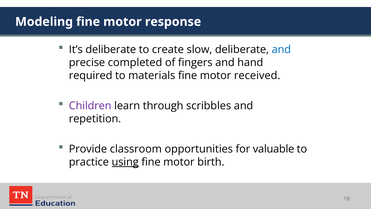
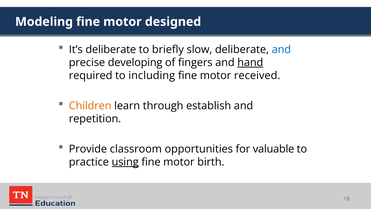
response: response -> designed
create: create -> briefly
completed: completed -> developing
hand underline: none -> present
materials: materials -> including
Children colour: purple -> orange
scribbles: scribbles -> establish
